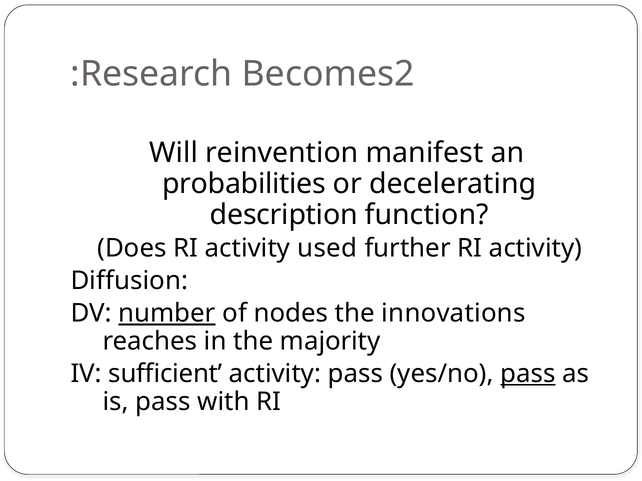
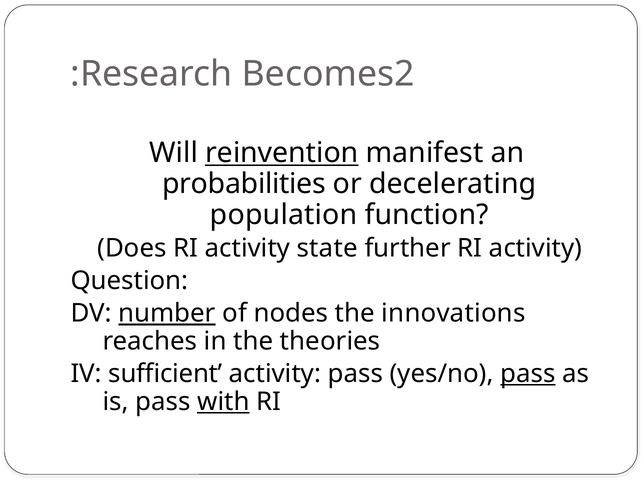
reinvention underline: none -> present
description: description -> population
used: used -> state
Diffusion: Diffusion -> Question
majority: majority -> theories
with underline: none -> present
